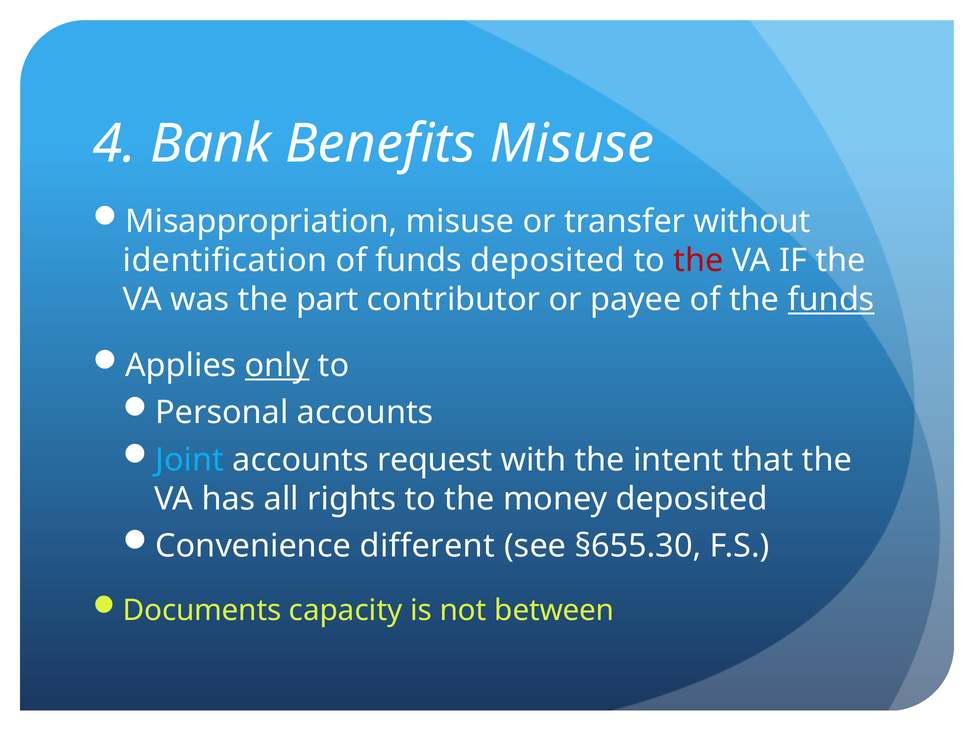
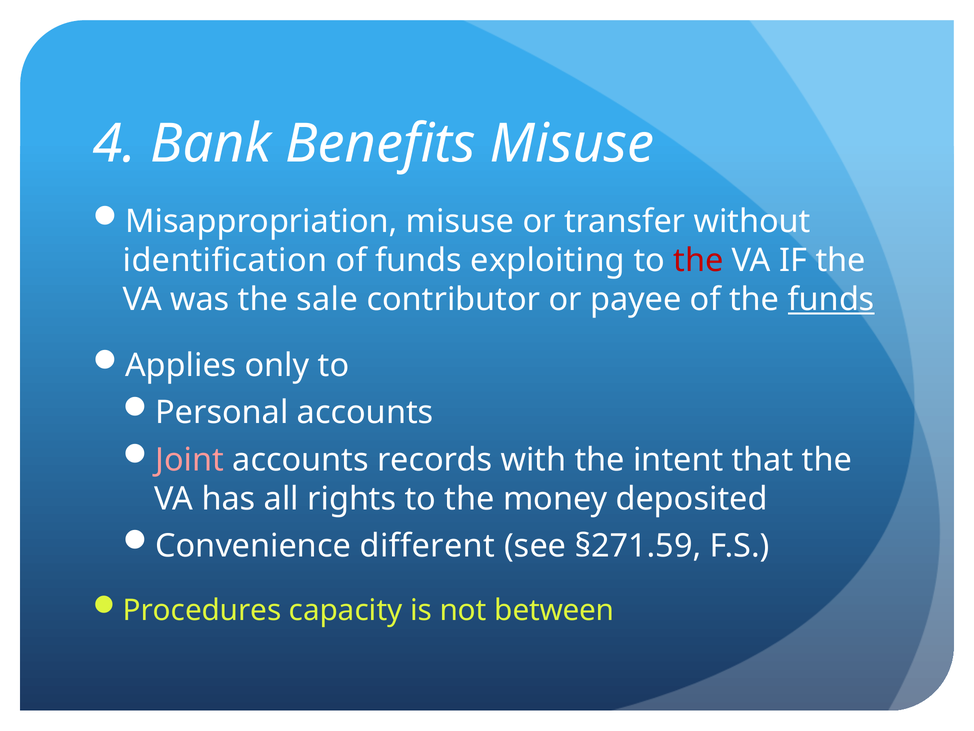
funds deposited: deposited -> exploiting
part: part -> sale
only underline: present -> none
Joint colour: light blue -> pink
request: request -> records
§655.30: §655.30 -> §271.59
Documents: Documents -> Procedures
